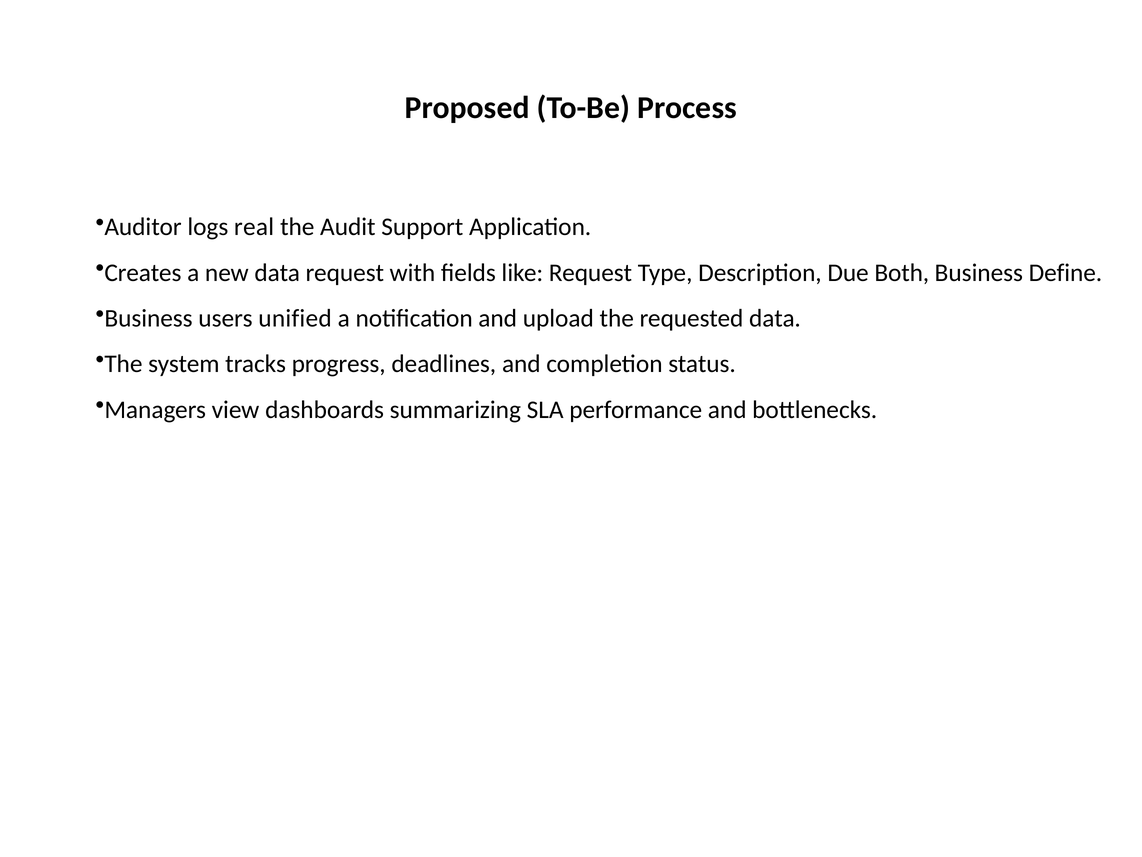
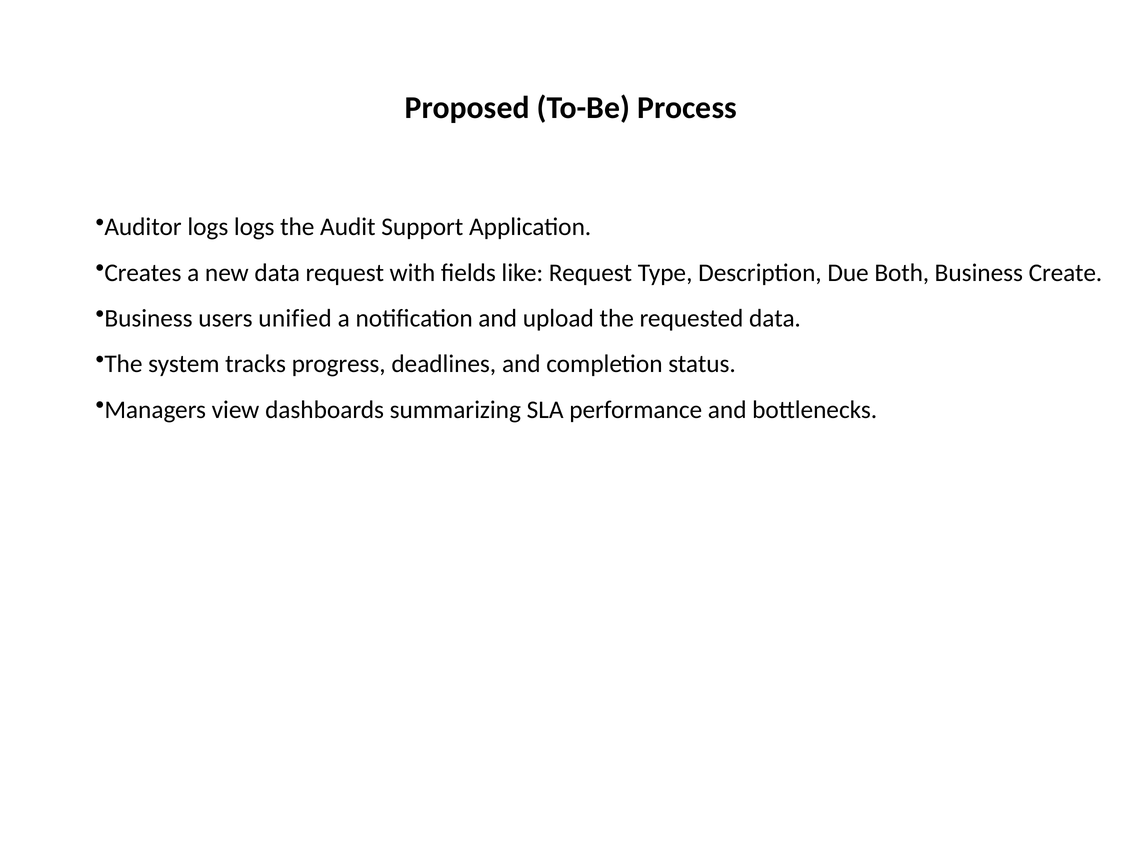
logs real: real -> logs
Define: Define -> Create
